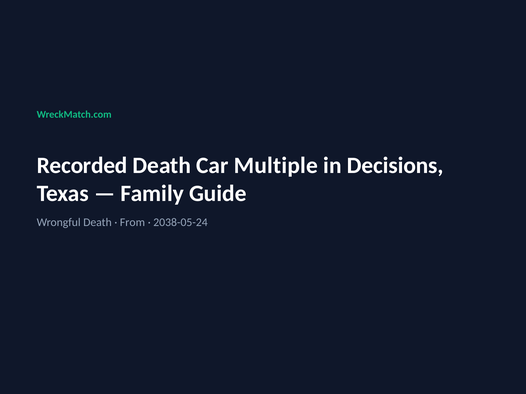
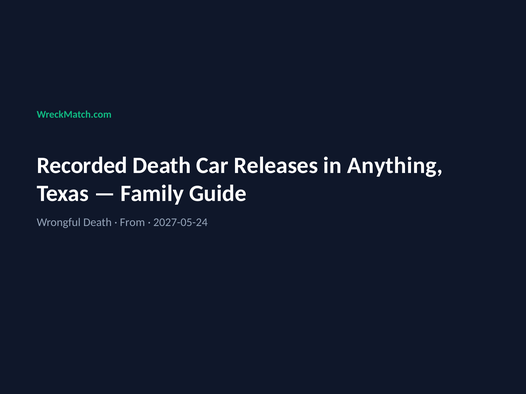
Multiple: Multiple -> Releases
Decisions: Decisions -> Anything
2038-05-24: 2038-05-24 -> 2027-05-24
